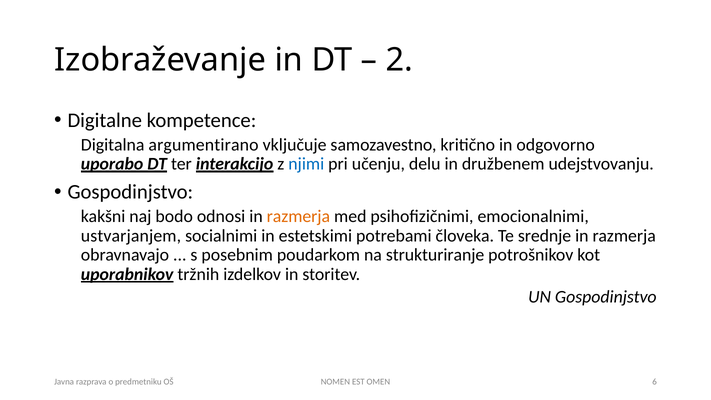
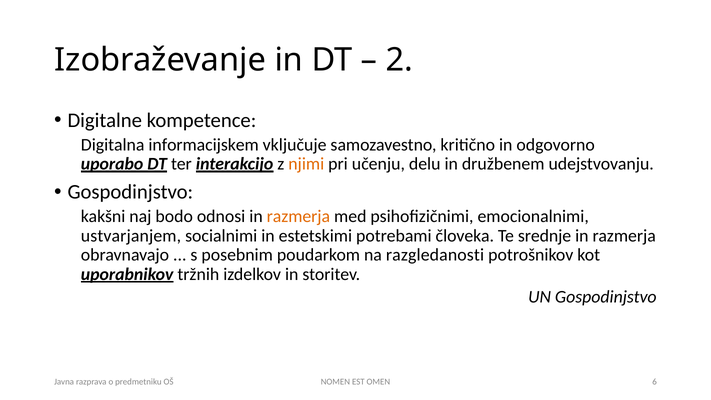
argumentirano: argumentirano -> informacijskem
njimi colour: blue -> orange
strukturiranje: strukturiranje -> razgledanosti
